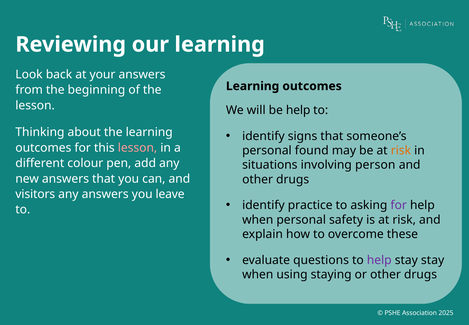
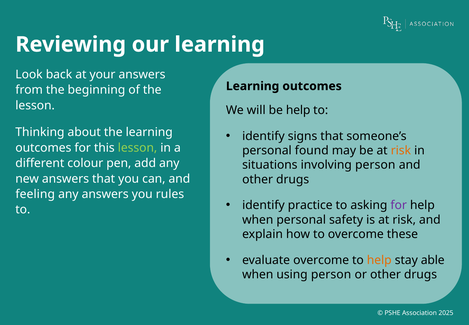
lesson at (137, 148) colour: pink -> light green
visitors: visitors -> feeling
leave: leave -> rules
evaluate questions: questions -> overcome
help at (379, 260) colour: purple -> orange
stay stay: stay -> able
using staying: staying -> person
